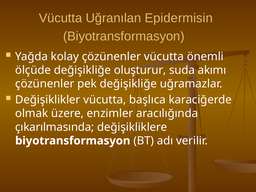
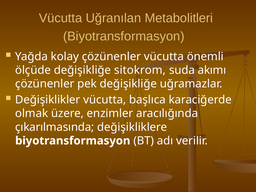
Epidermisin: Epidermisin -> Metabolitleri
oluşturur: oluşturur -> sitokrom
